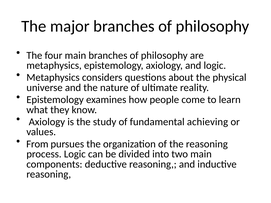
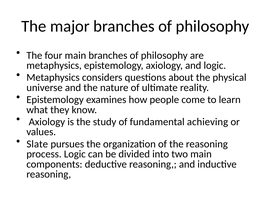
From: From -> Slate
